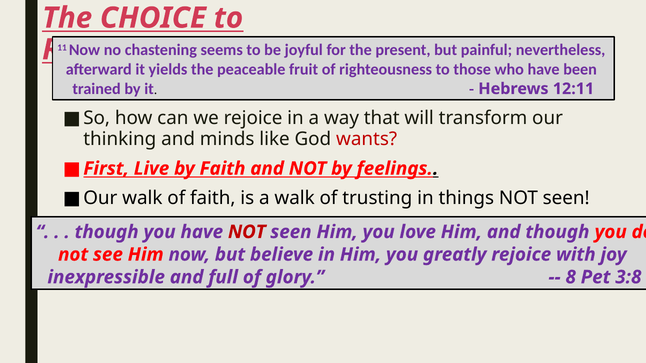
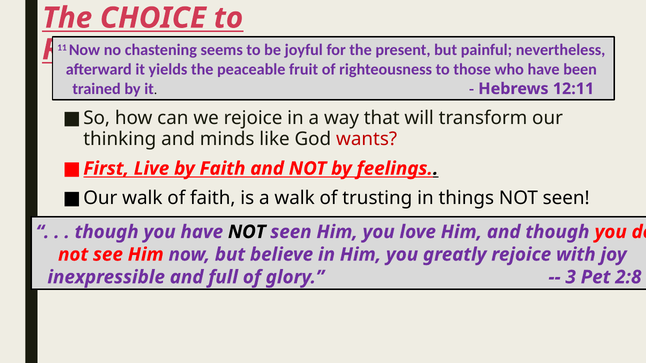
NOT at (247, 232) colour: red -> black
8: 8 -> 3
3:8: 3:8 -> 2:8
